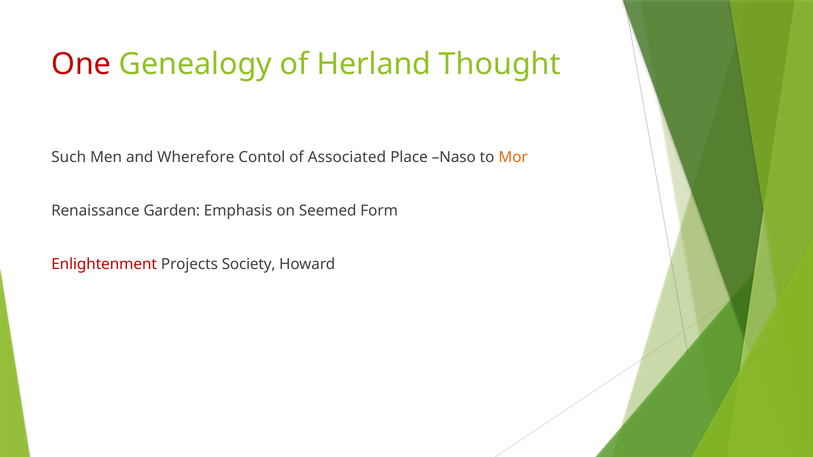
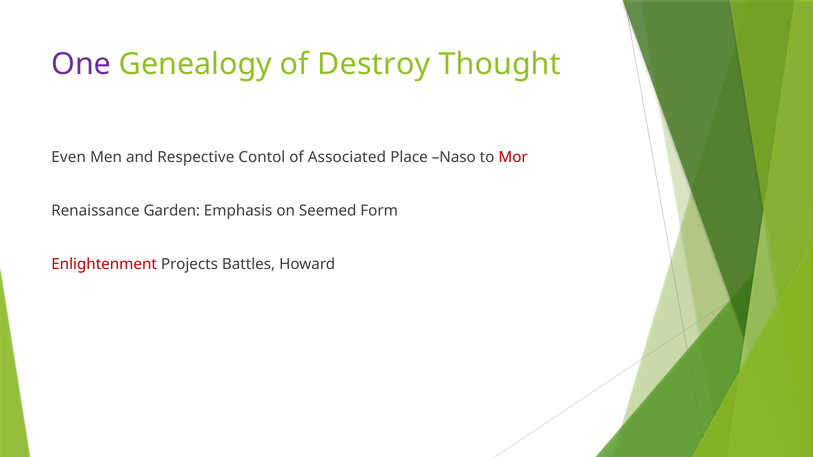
One colour: red -> purple
Herland: Herland -> Destroy
Such: Such -> Even
Wherefore: Wherefore -> Respective
Mor colour: orange -> red
Society: Society -> Battles
